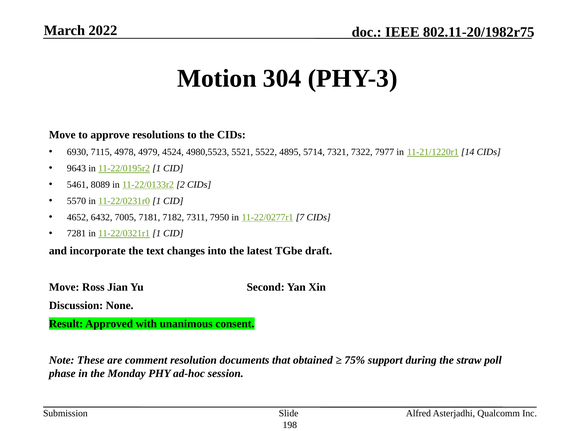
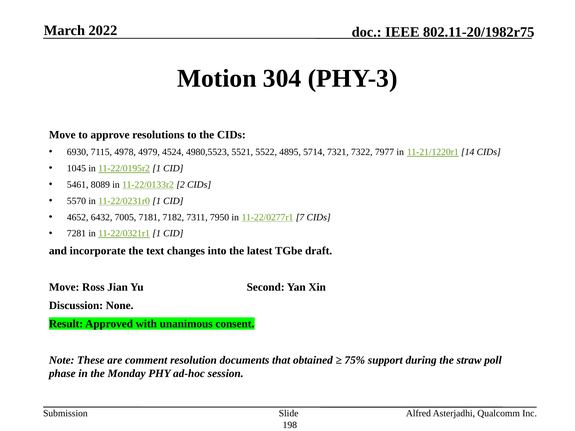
9643: 9643 -> 1045
